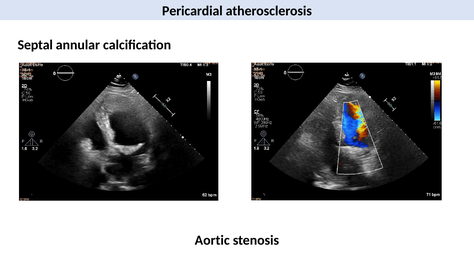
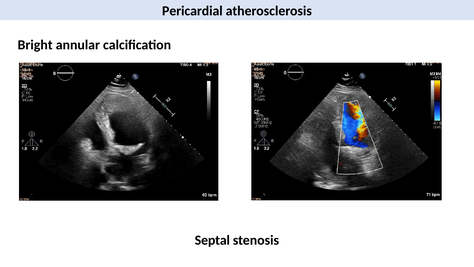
Septal: Septal -> Bright
Aortic: Aortic -> Septal
